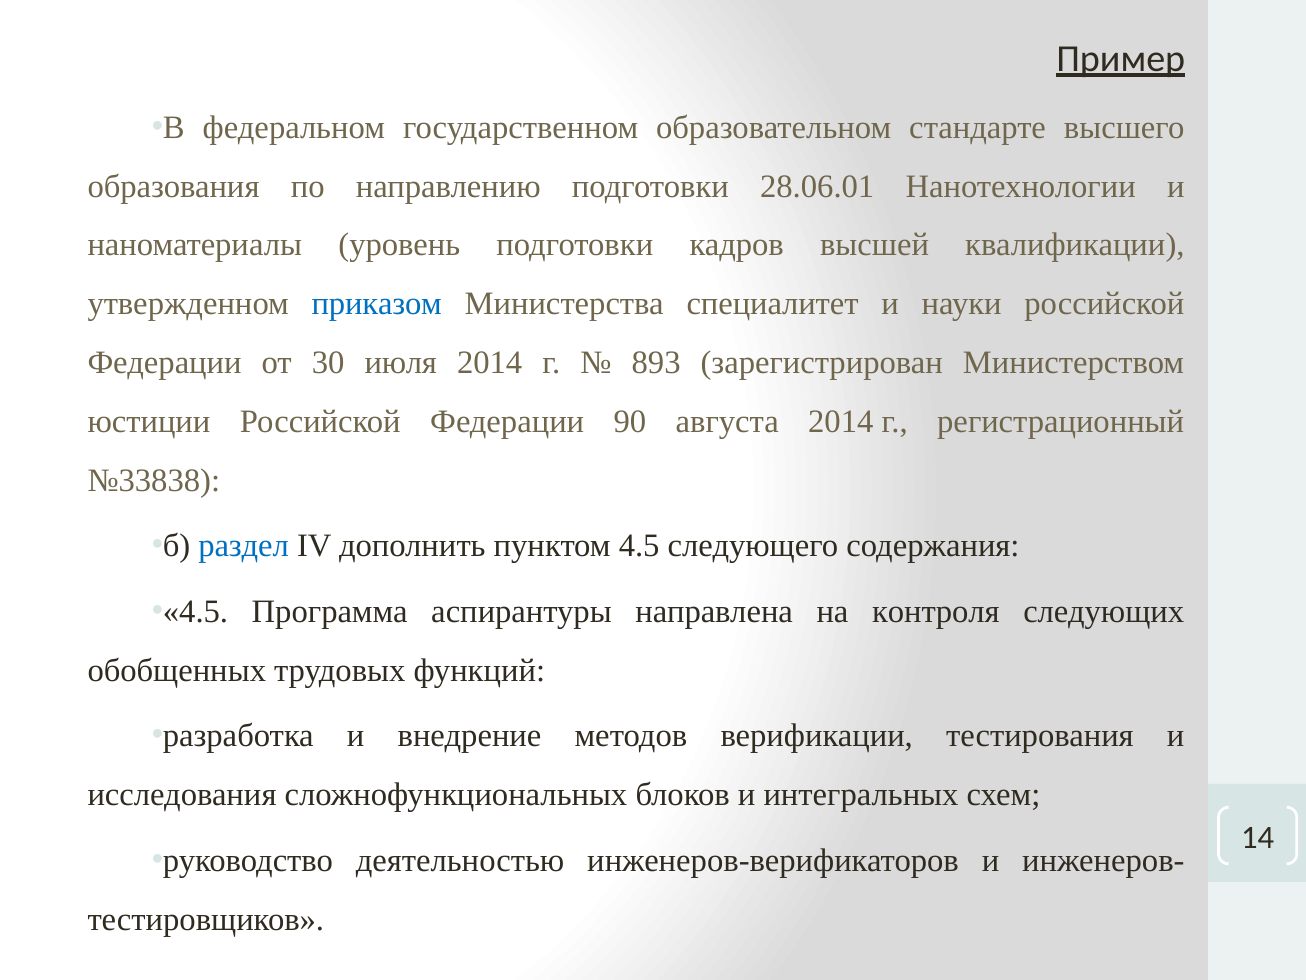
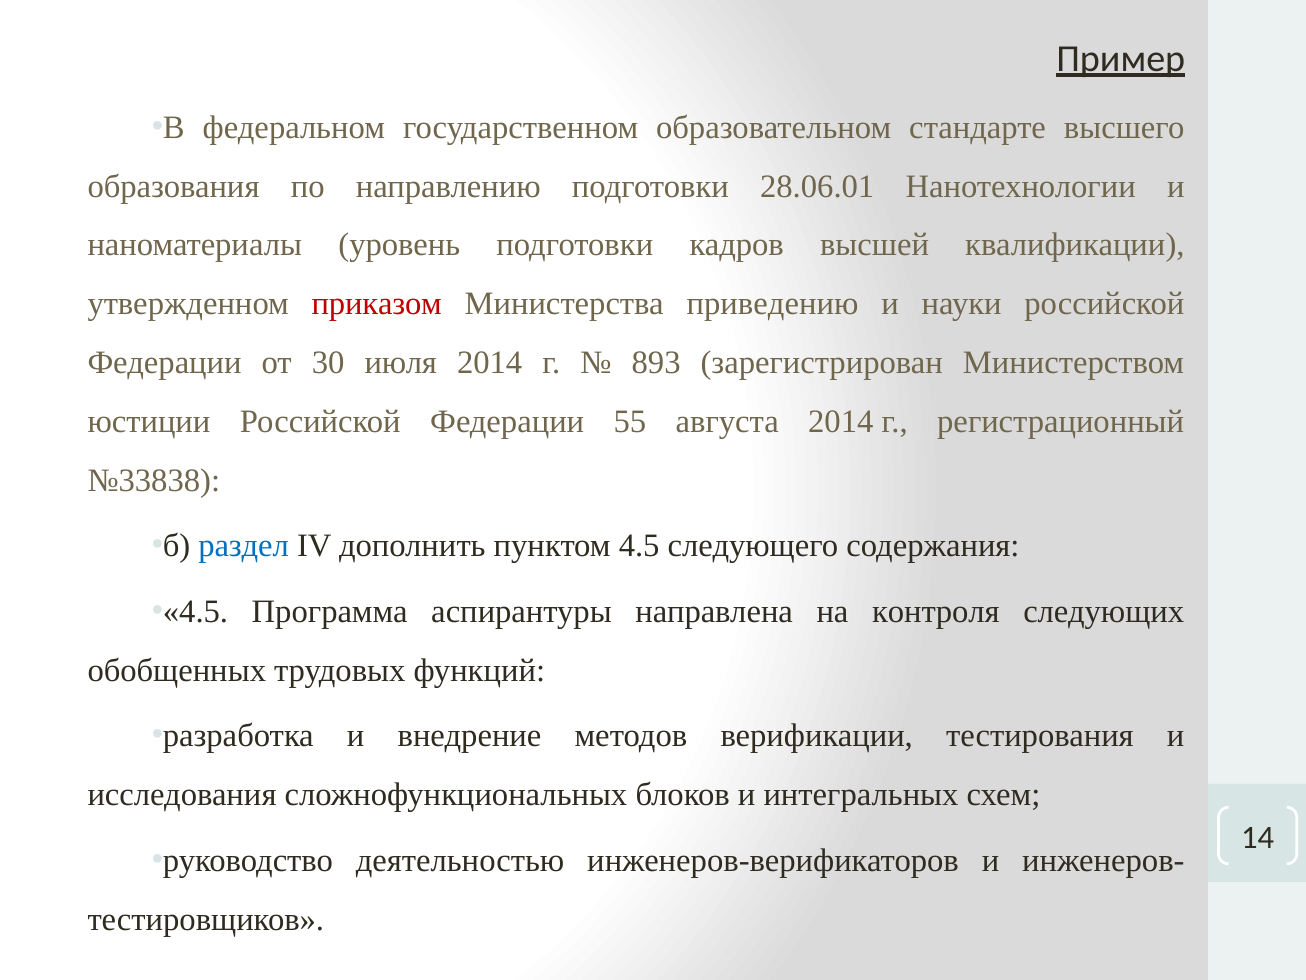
приказом colour: blue -> red
специалитет: специалитет -> приведению
90: 90 -> 55
